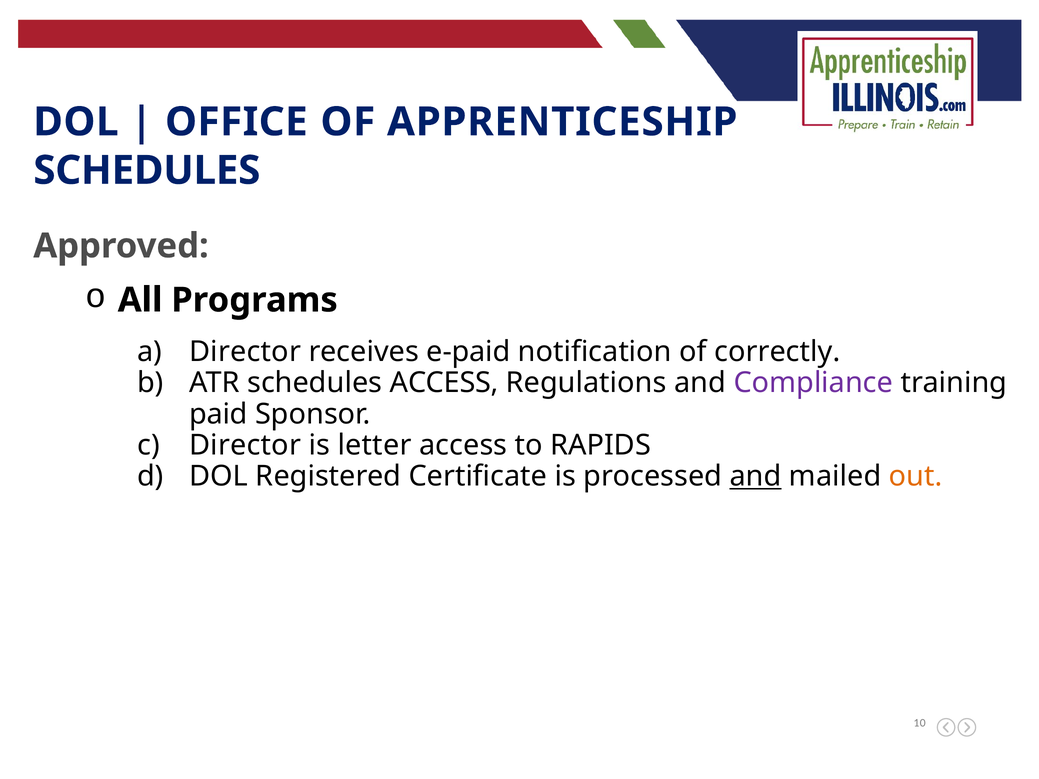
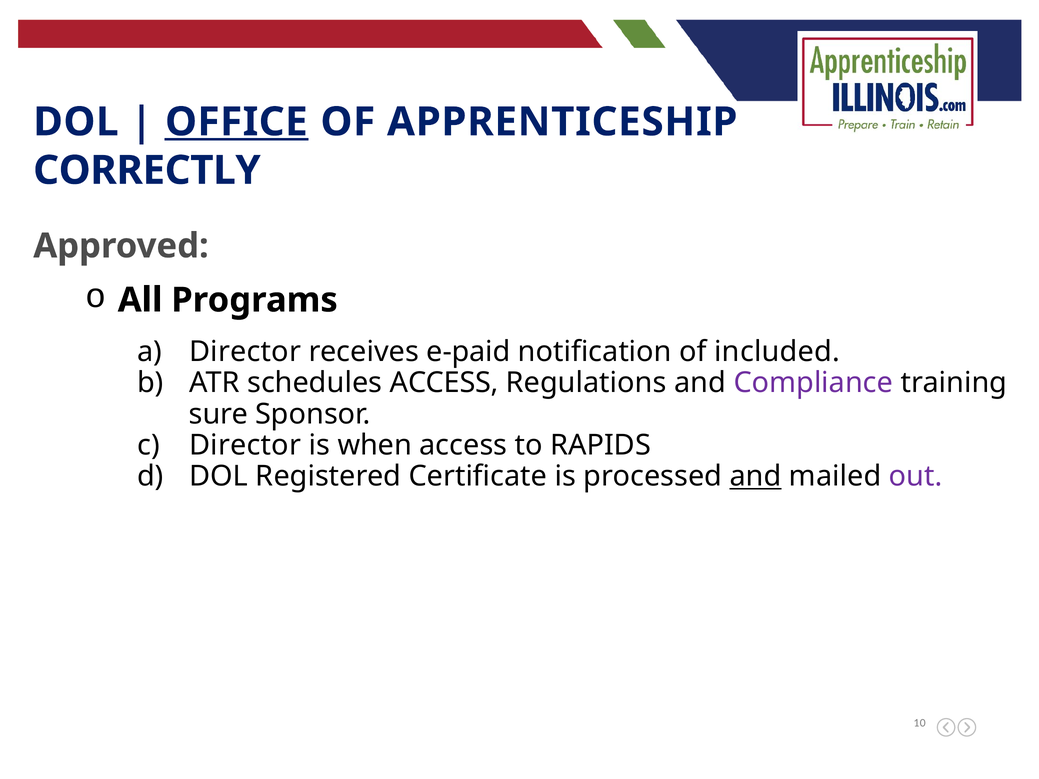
OFFICE underline: none -> present
SCHEDULES at (147, 171): SCHEDULES -> CORRECTLY
correctly: correctly -> included
paid: paid -> sure
letter: letter -> when
out colour: orange -> purple
